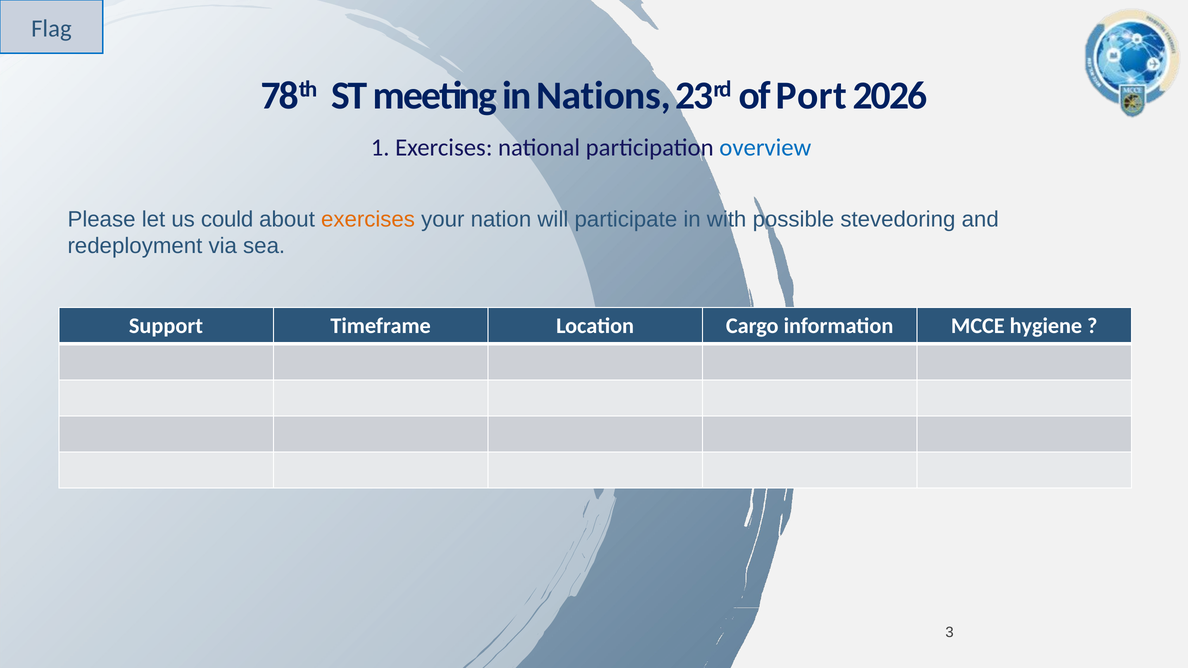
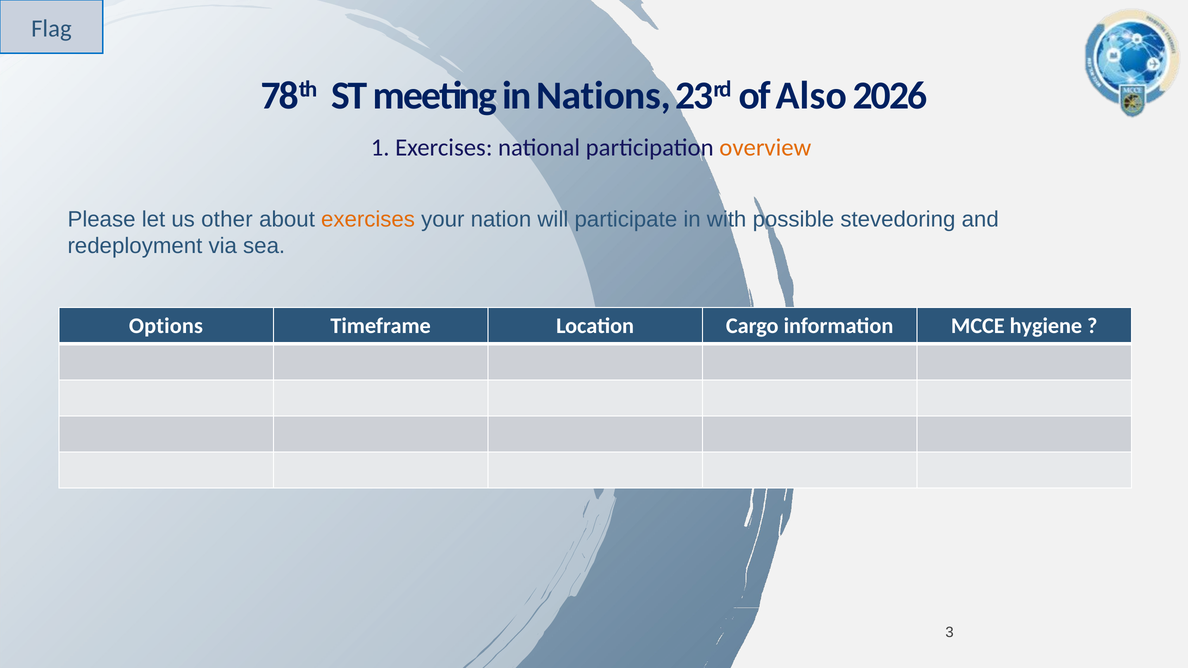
Port: Port -> Also
overview colour: blue -> orange
could: could -> other
Support: Support -> Options
